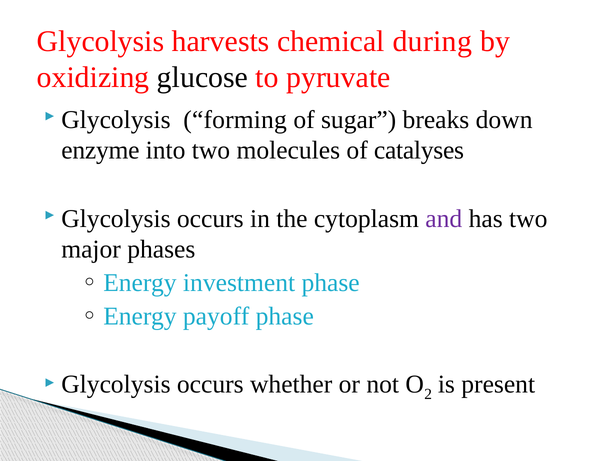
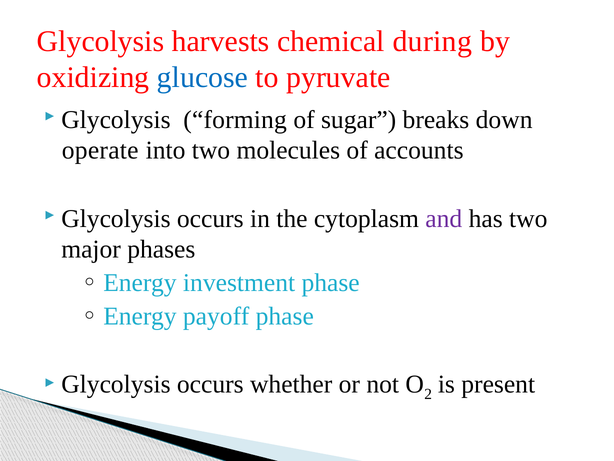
glucose colour: black -> blue
enzyme: enzyme -> operate
catalyses: catalyses -> accounts
